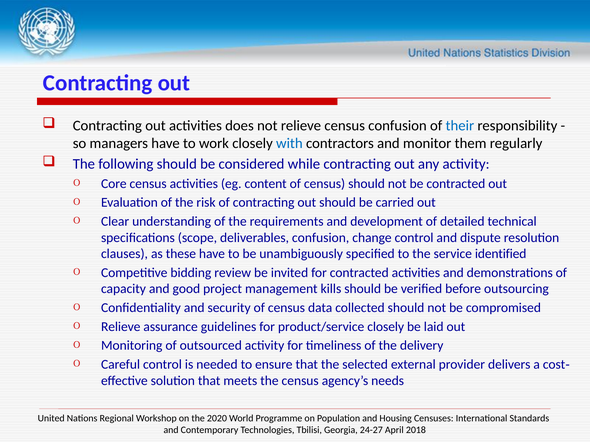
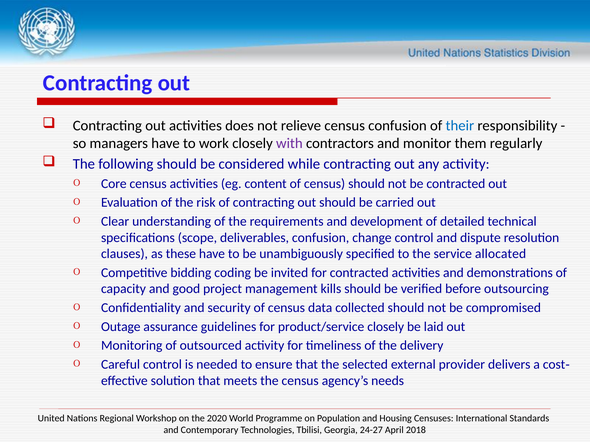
with colour: blue -> purple
identified: identified -> allocated
review: review -> coding
Relieve at (121, 327): Relieve -> Outage
